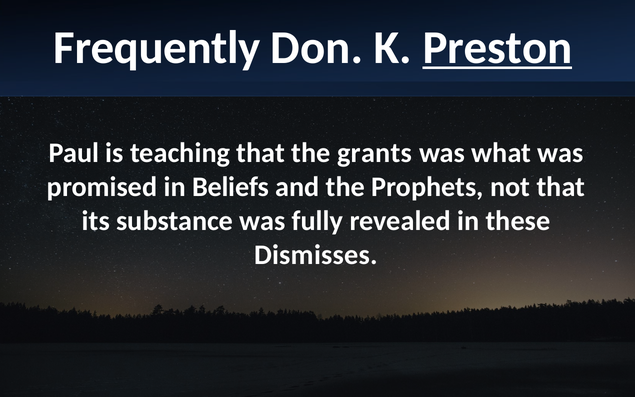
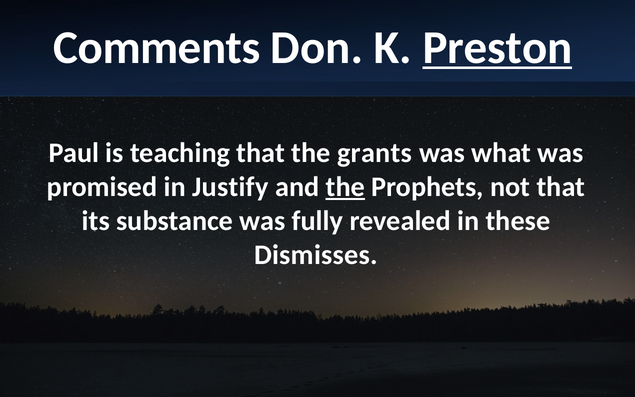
Frequently: Frequently -> Comments
Beliefs: Beliefs -> Justify
the at (345, 187) underline: none -> present
